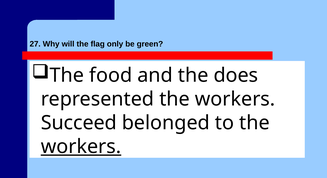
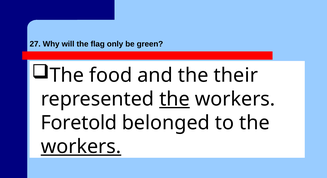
does: does -> their
the at (175, 99) underline: none -> present
Succeed: Succeed -> Foretold
